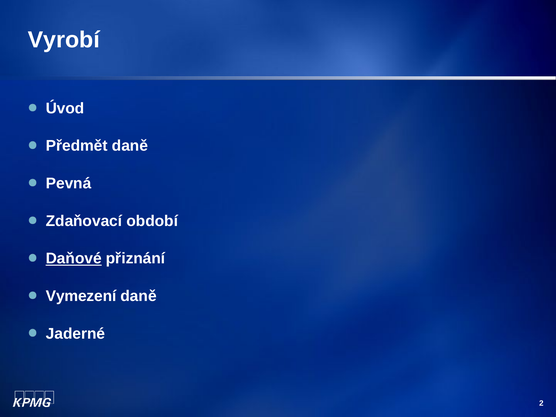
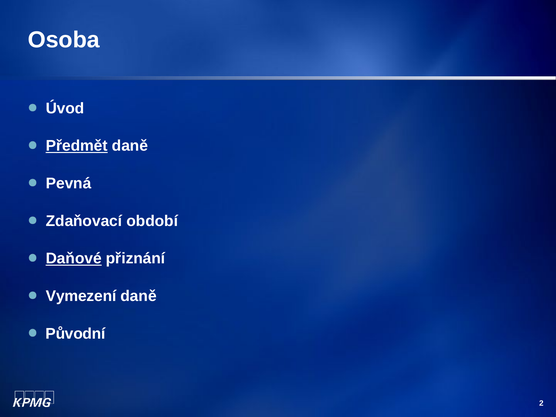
Vyrobí: Vyrobí -> Osoba
Předmět underline: none -> present
Jaderné: Jaderné -> Původní
